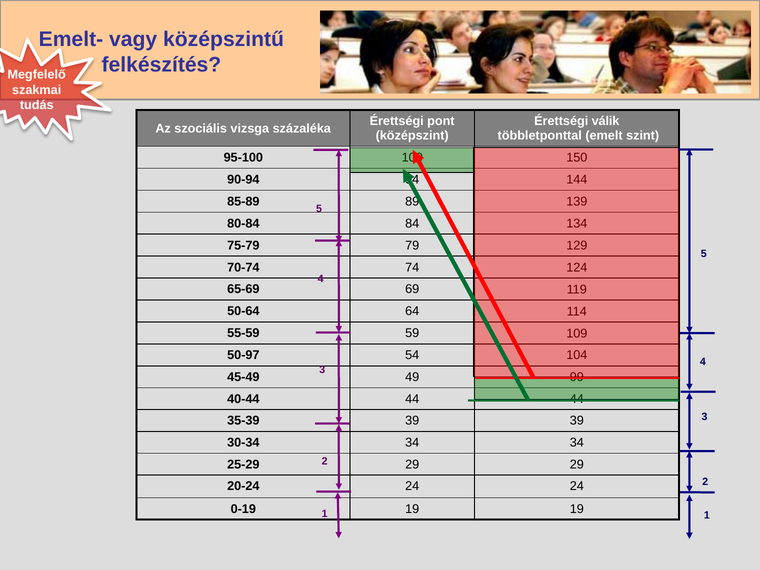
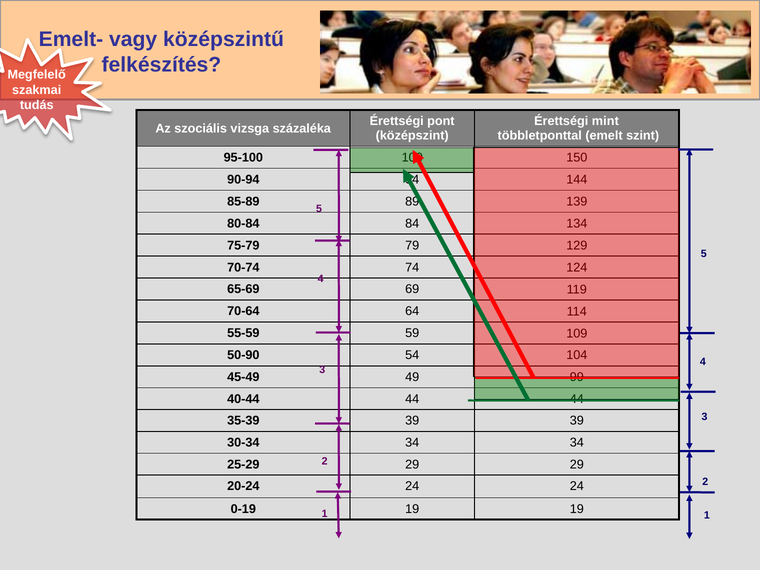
válik: válik -> mint
50-64: 50-64 -> 70-64
50-97: 50-97 -> 50-90
